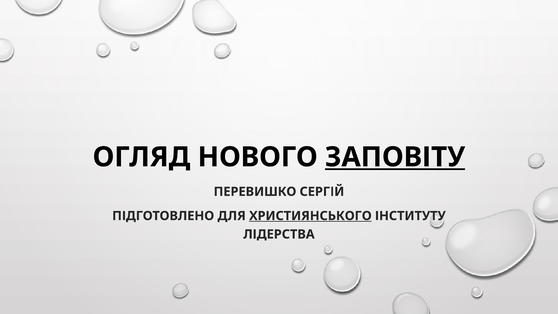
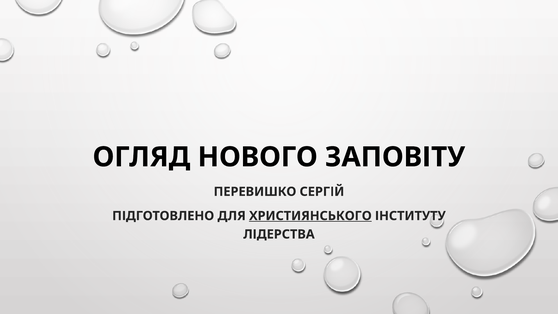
ЗАПОВІТУ underline: present -> none
